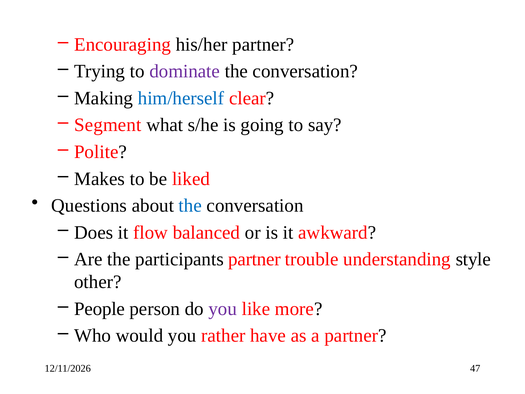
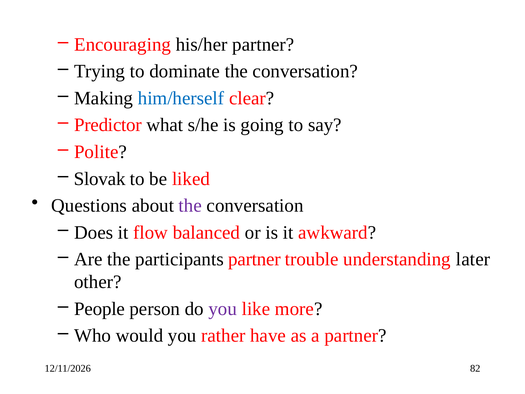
dominate colour: purple -> black
Segment: Segment -> Predictor
Makes: Makes -> Slovak
the at (190, 205) colour: blue -> purple
style: style -> later
47: 47 -> 82
